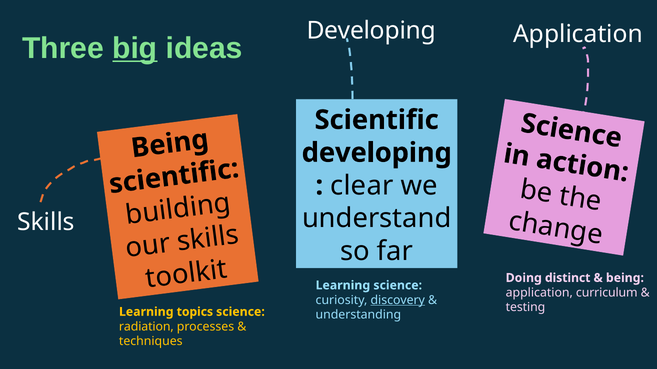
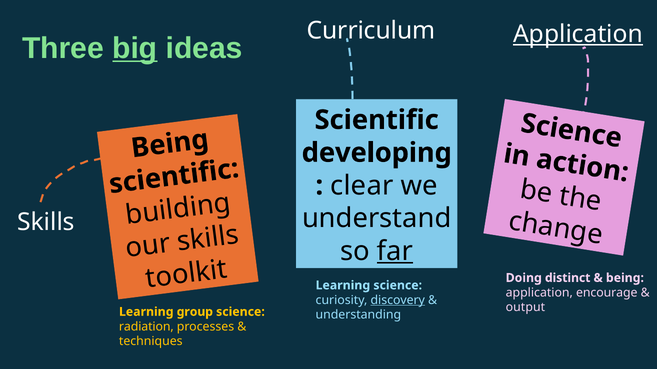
Developing at (371, 31): Developing -> Curriculum
Application at (578, 34) underline: none -> present
far underline: none -> present
curriculum: curriculum -> encourage
testing: testing -> output
topics: topics -> group
